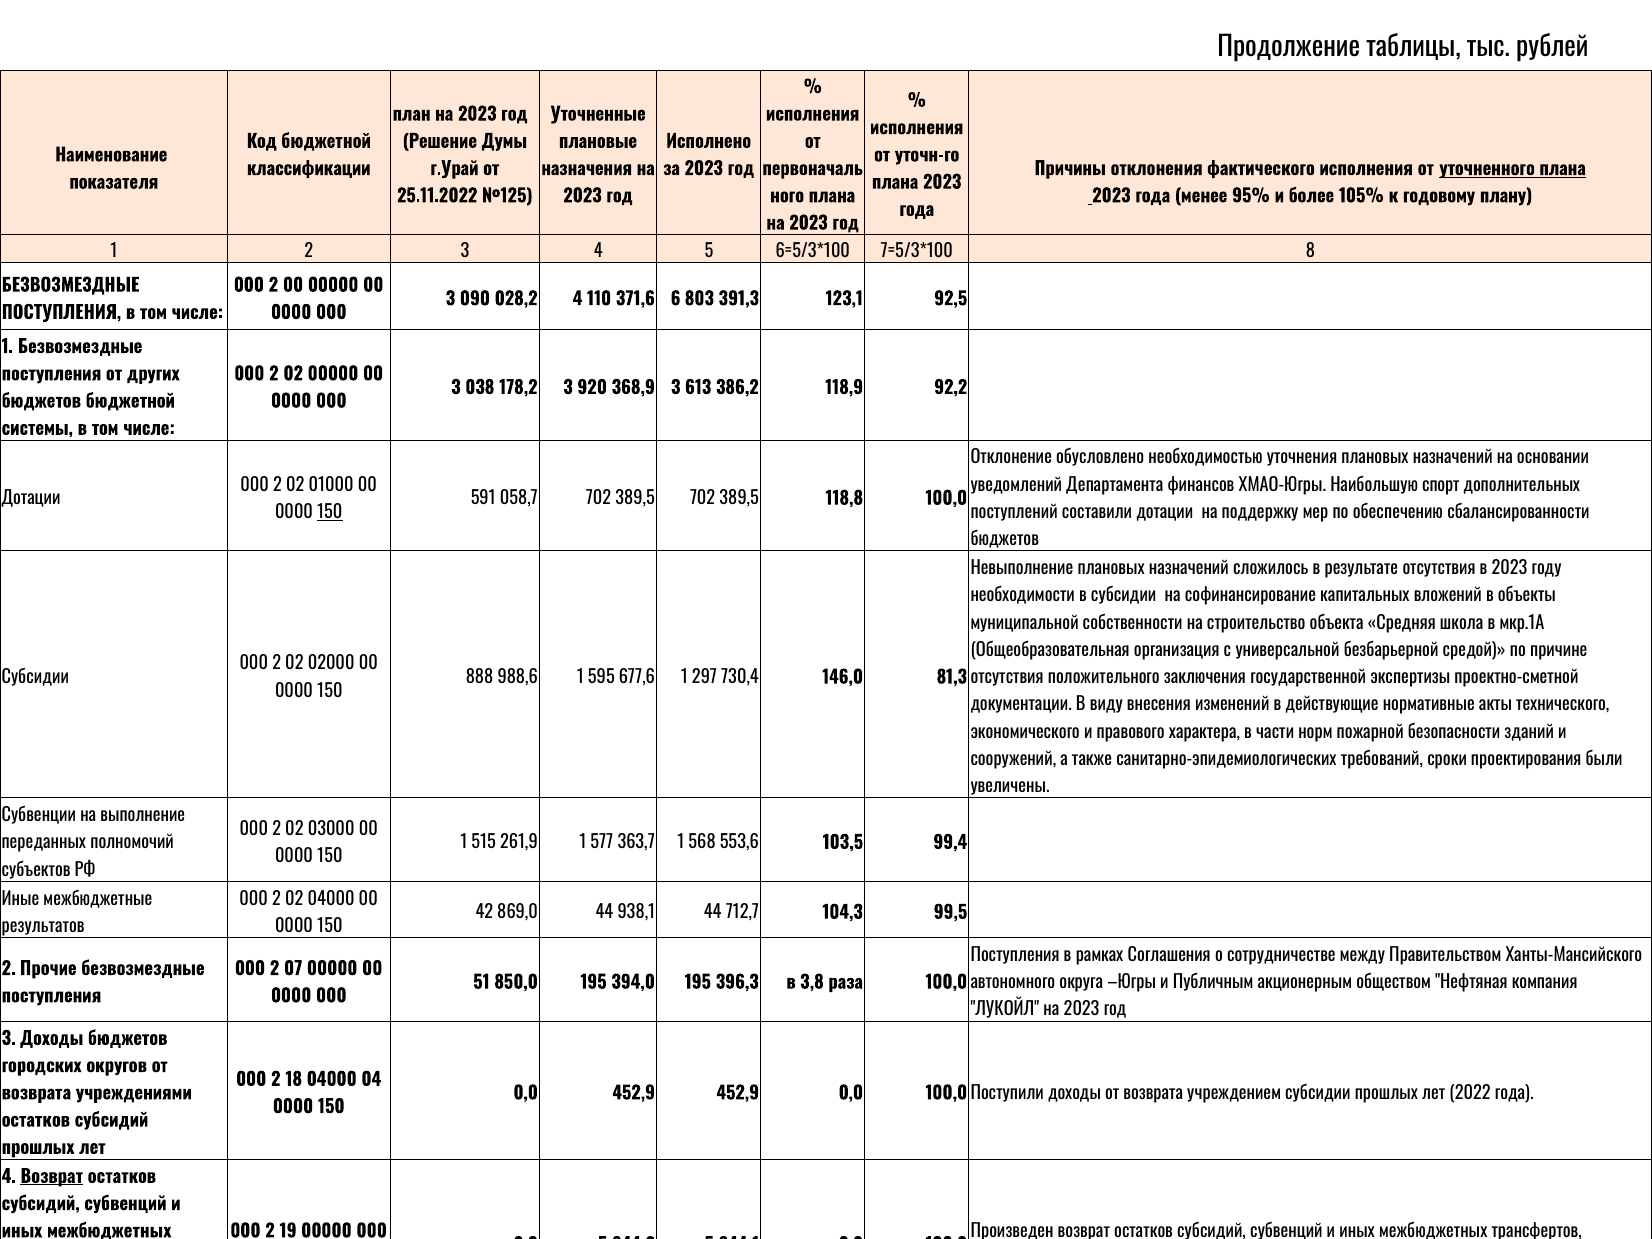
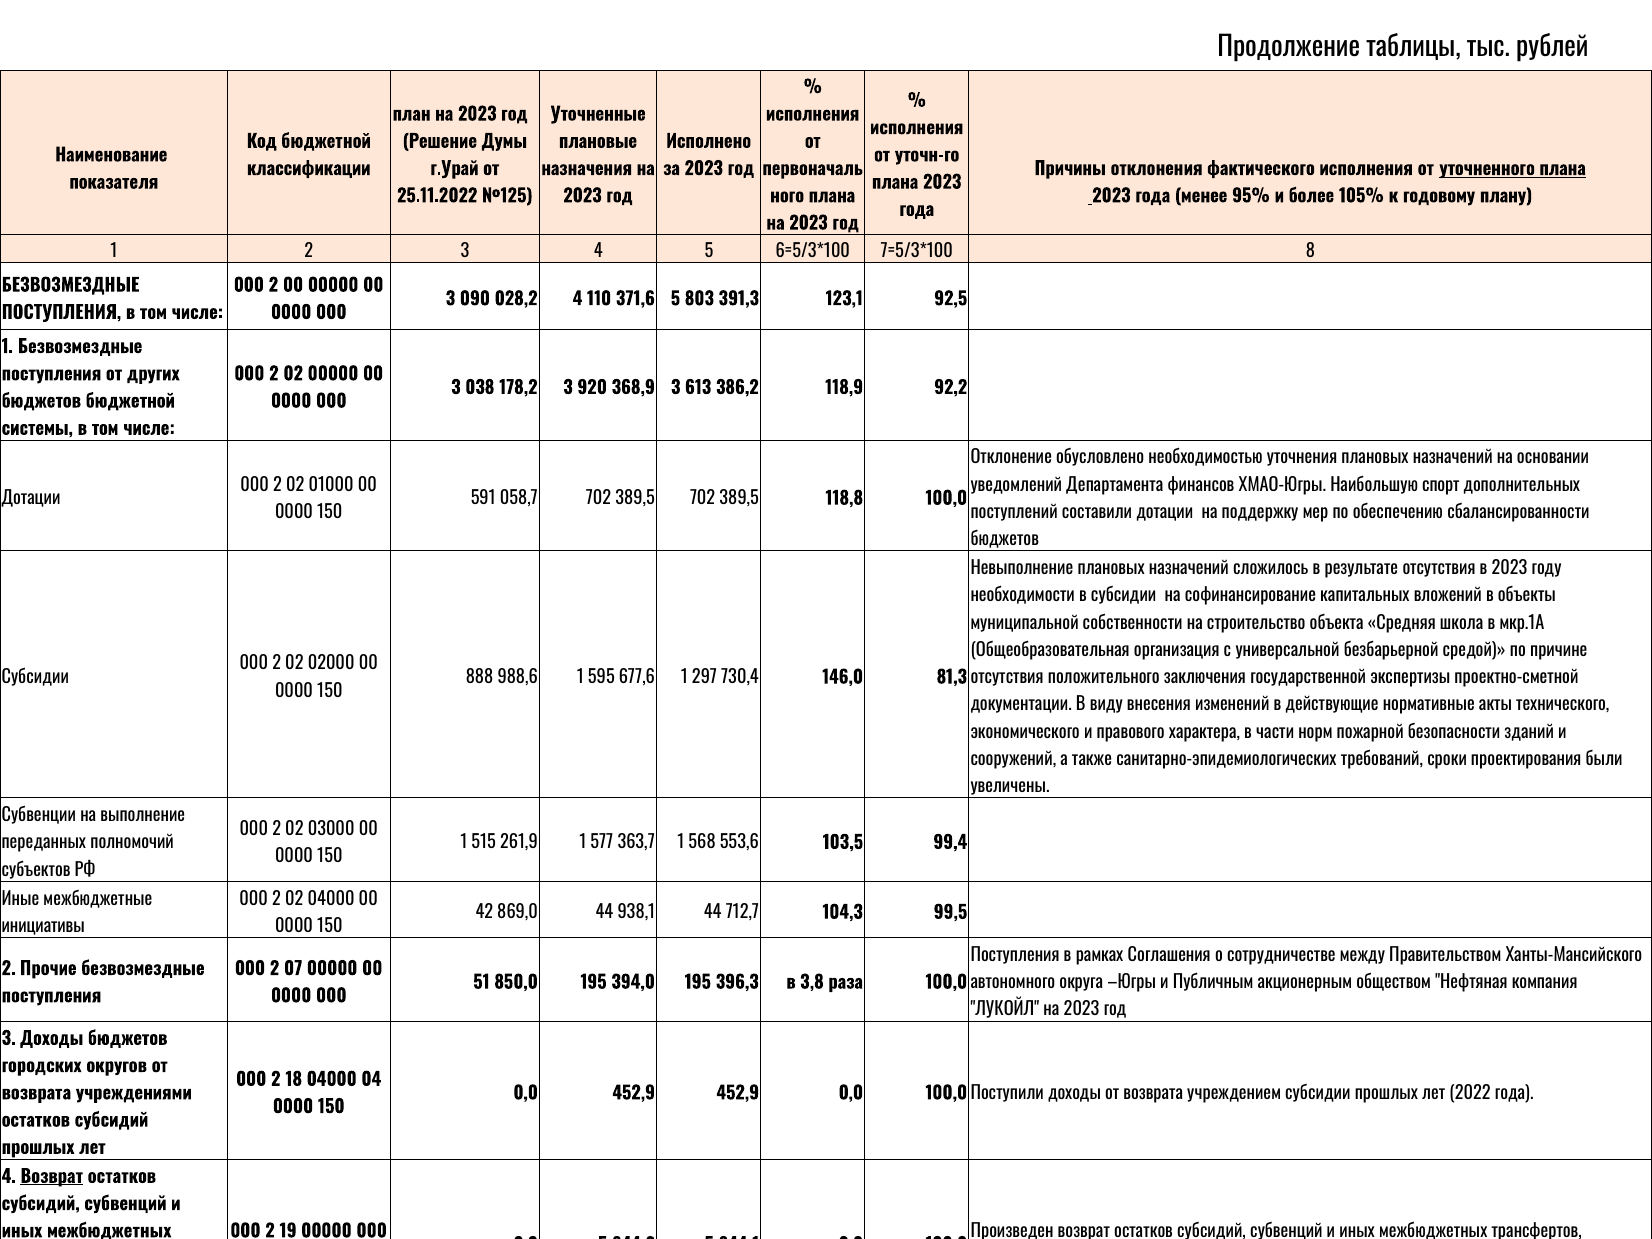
371,6 6: 6 -> 5
150 at (330, 512) underline: present -> none
результатов: результатов -> инициативы
